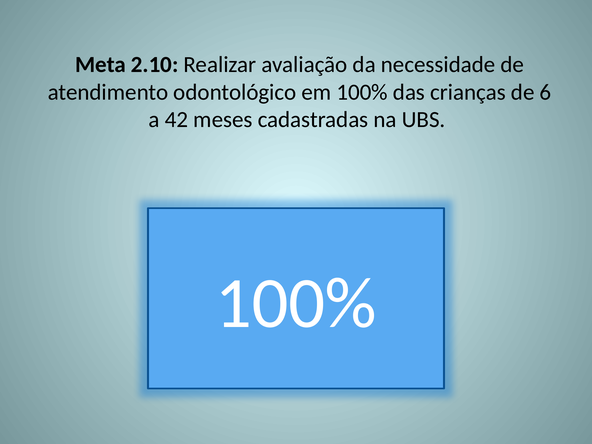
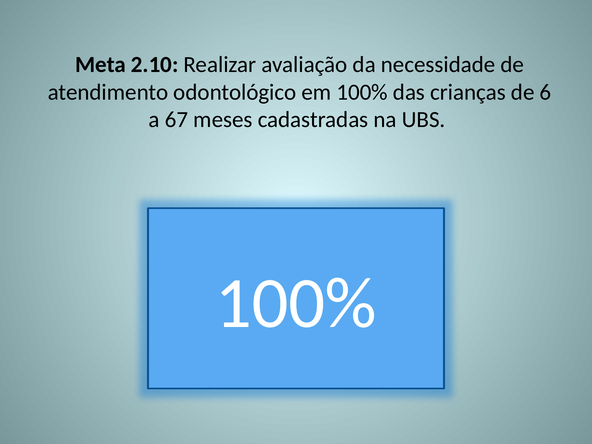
42: 42 -> 67
